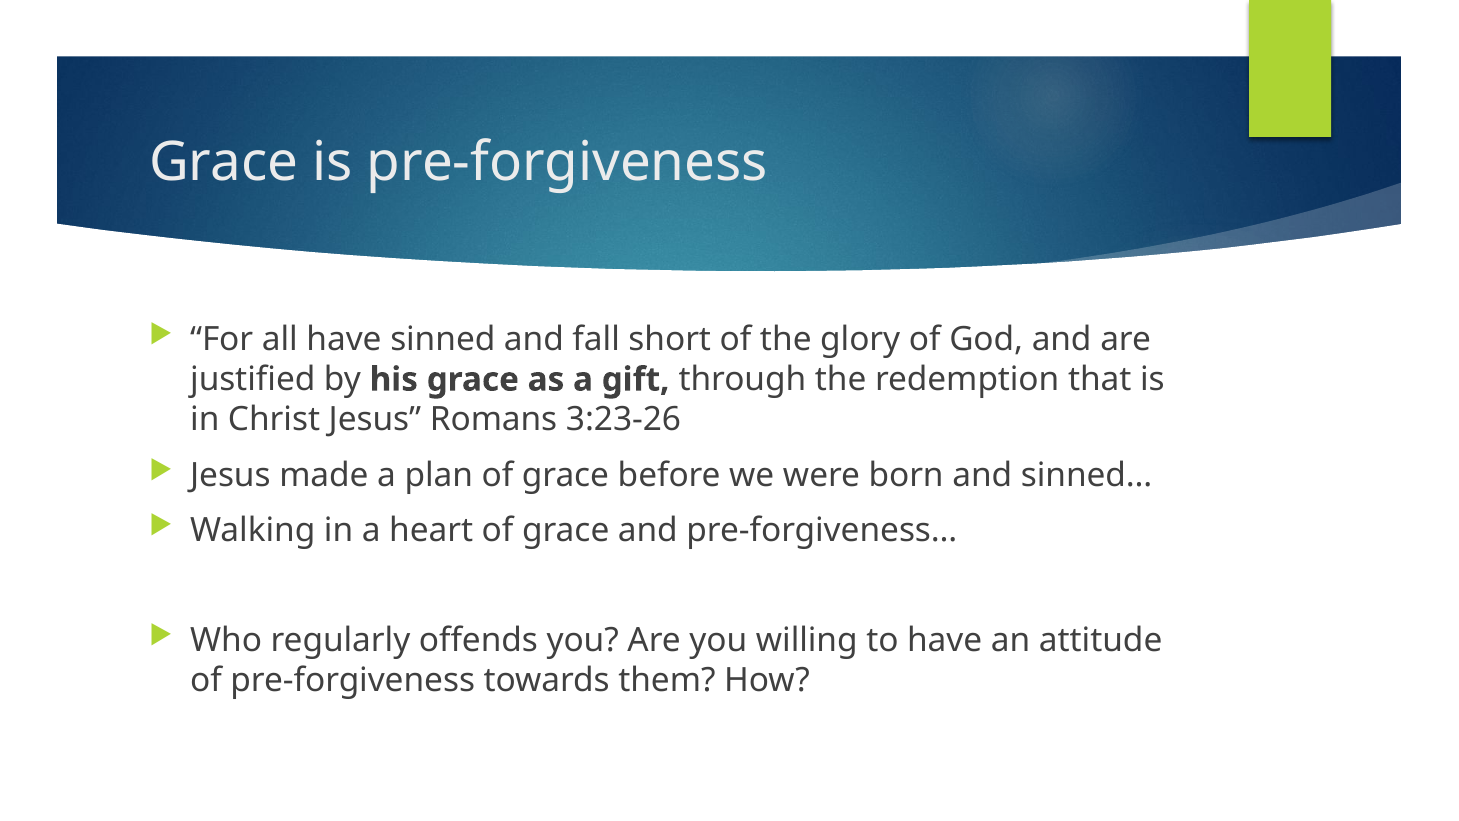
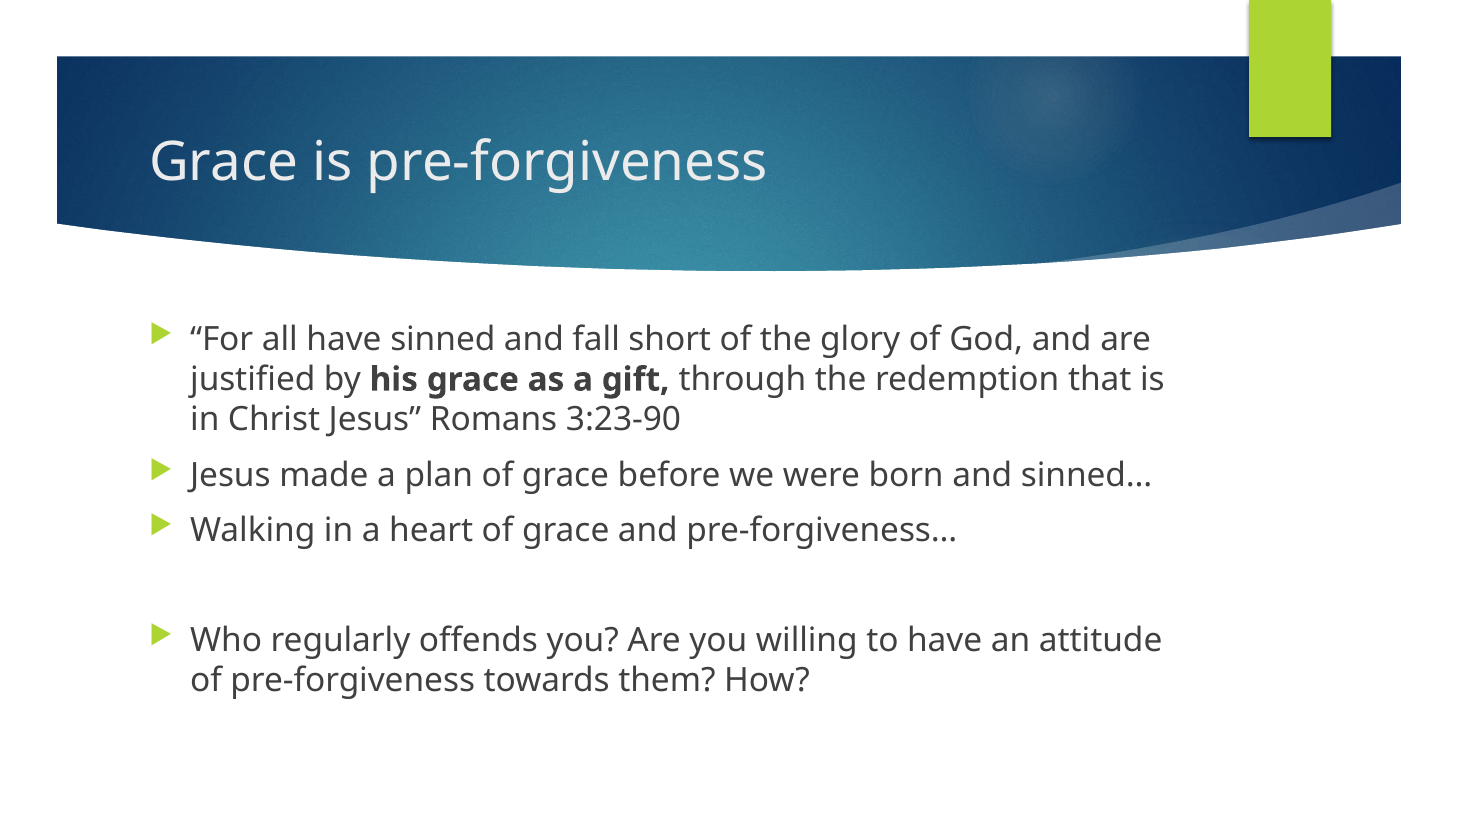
3:23-26: 3:23-26 -> 3:23-90
